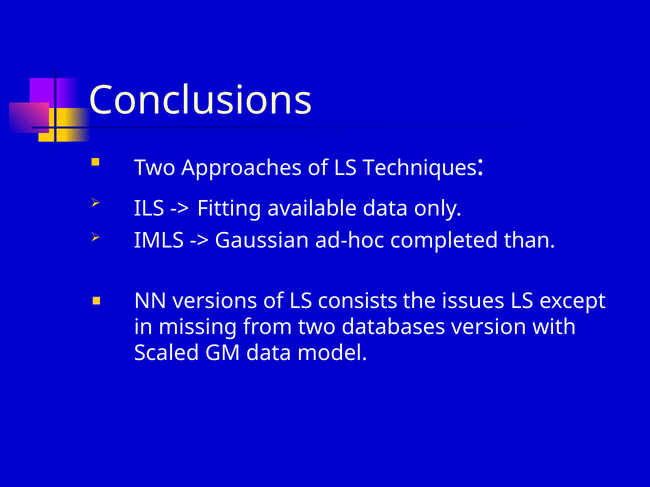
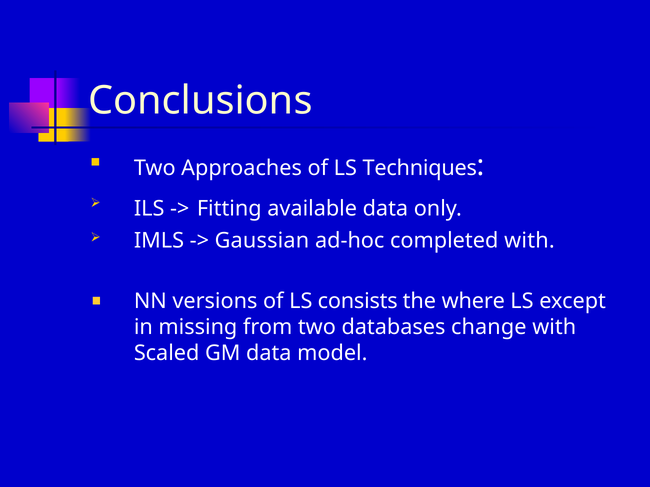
completed than: than -> with
issues: issues -> where
version: version -> change
